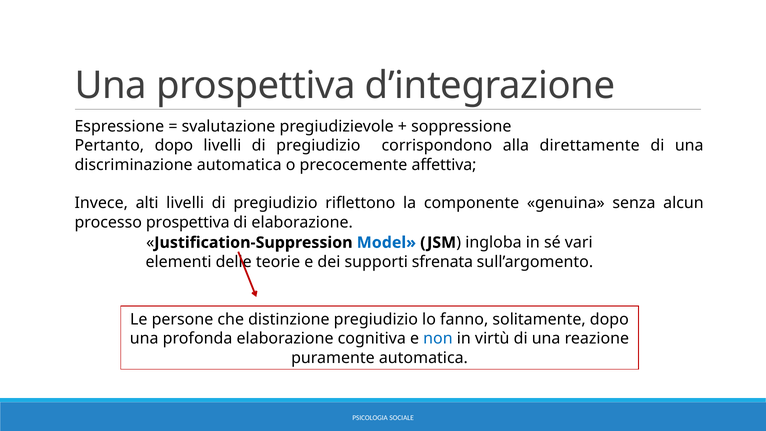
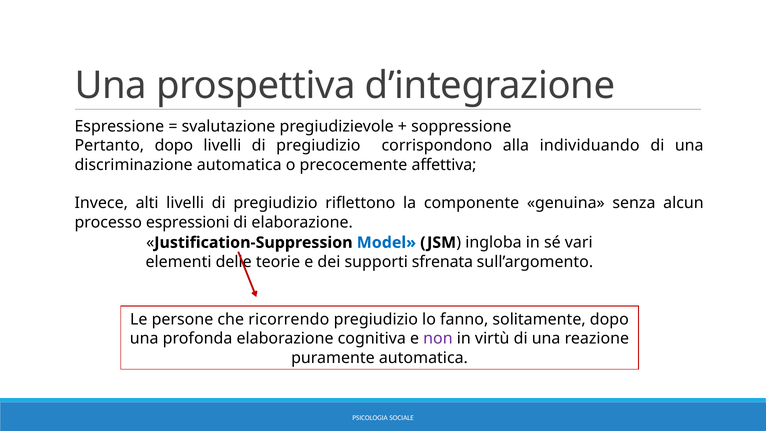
direttamente: direttamente -> individuando
processo prospettiva: prospettiva -> espressioni
distinzione: distinzione -> ricorrendo
non colour: blue -> purple
